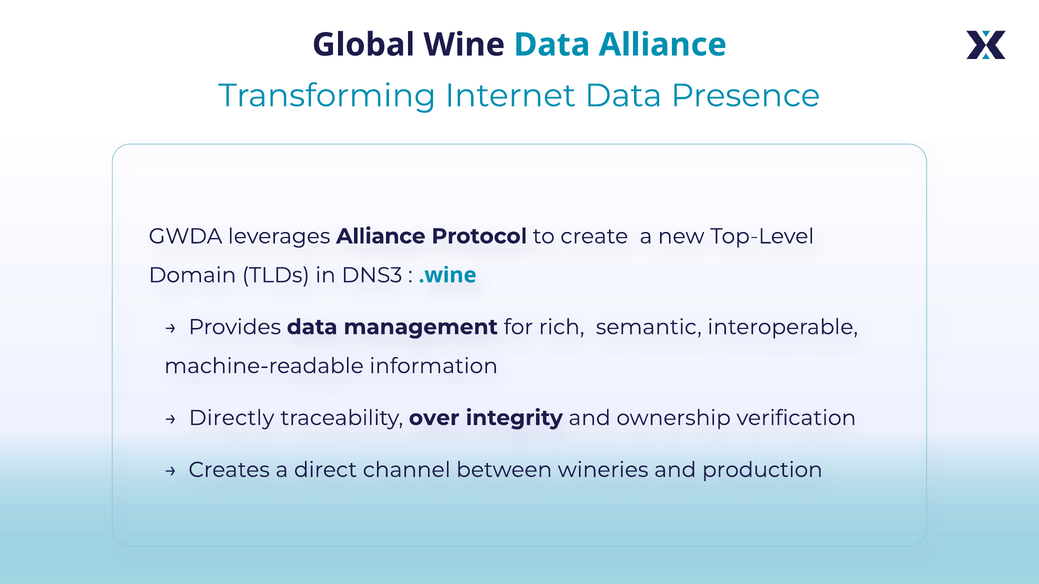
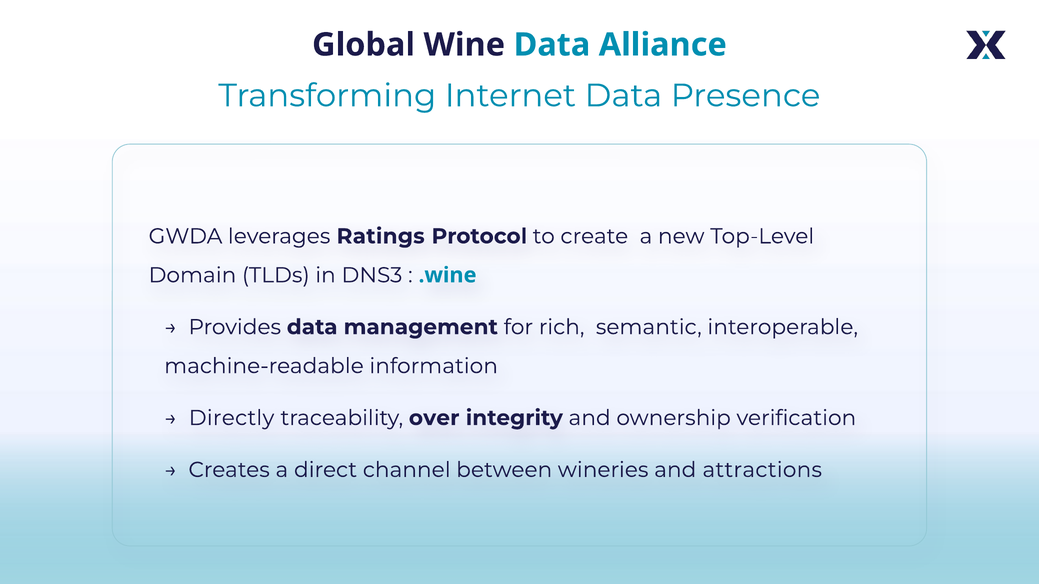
leverages Alliance: Alliance -> Ratings
production: production -> attractions
